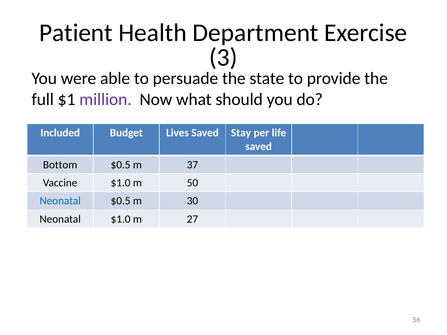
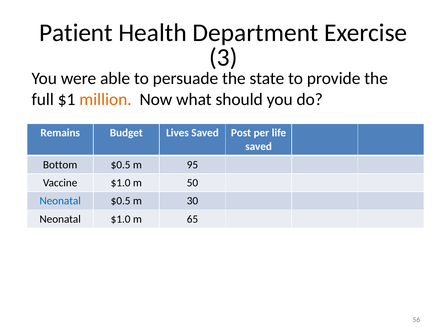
million colour: purple -> orange
Included: Included -> Remains
Stay: Stay -> Post
37: 37 -> 95
27: 27 -> 65
